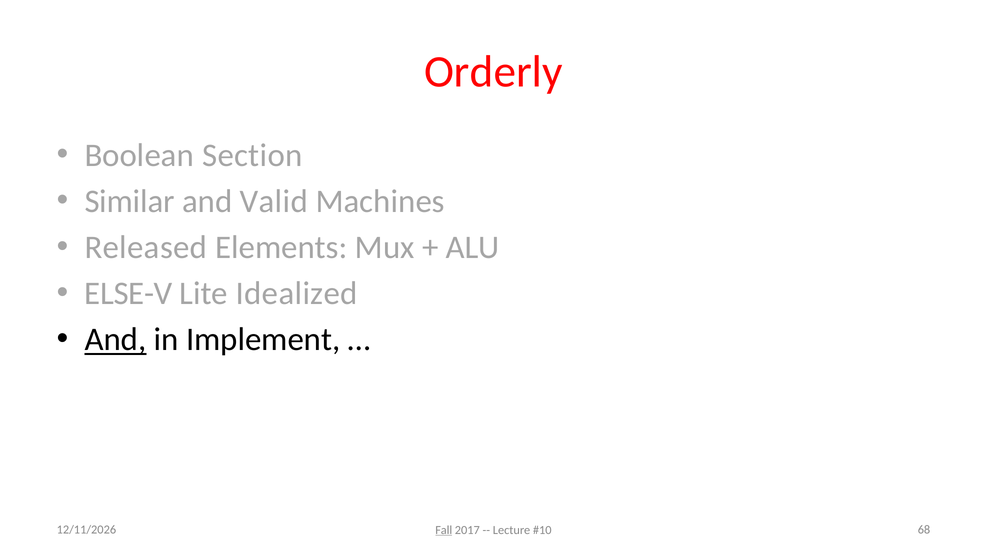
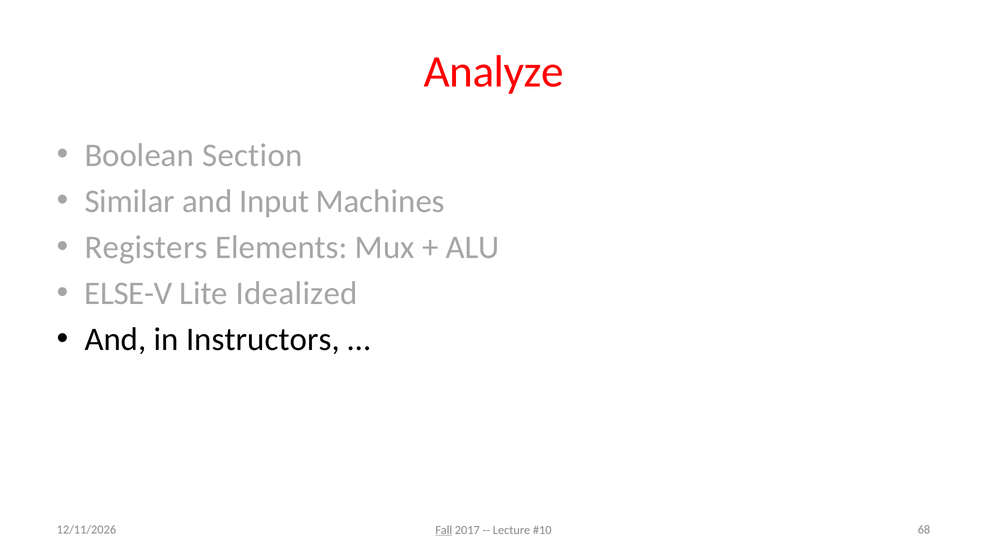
Orderly: Orderly -> Analyze
Valid: Valid -> Input
Released: Released -> Registers
And at (115, 340) underline: present -> none
Implement: Implement -> Instructors
